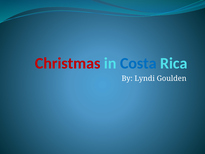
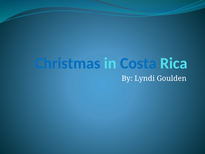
Christmas colour: red -> blue
